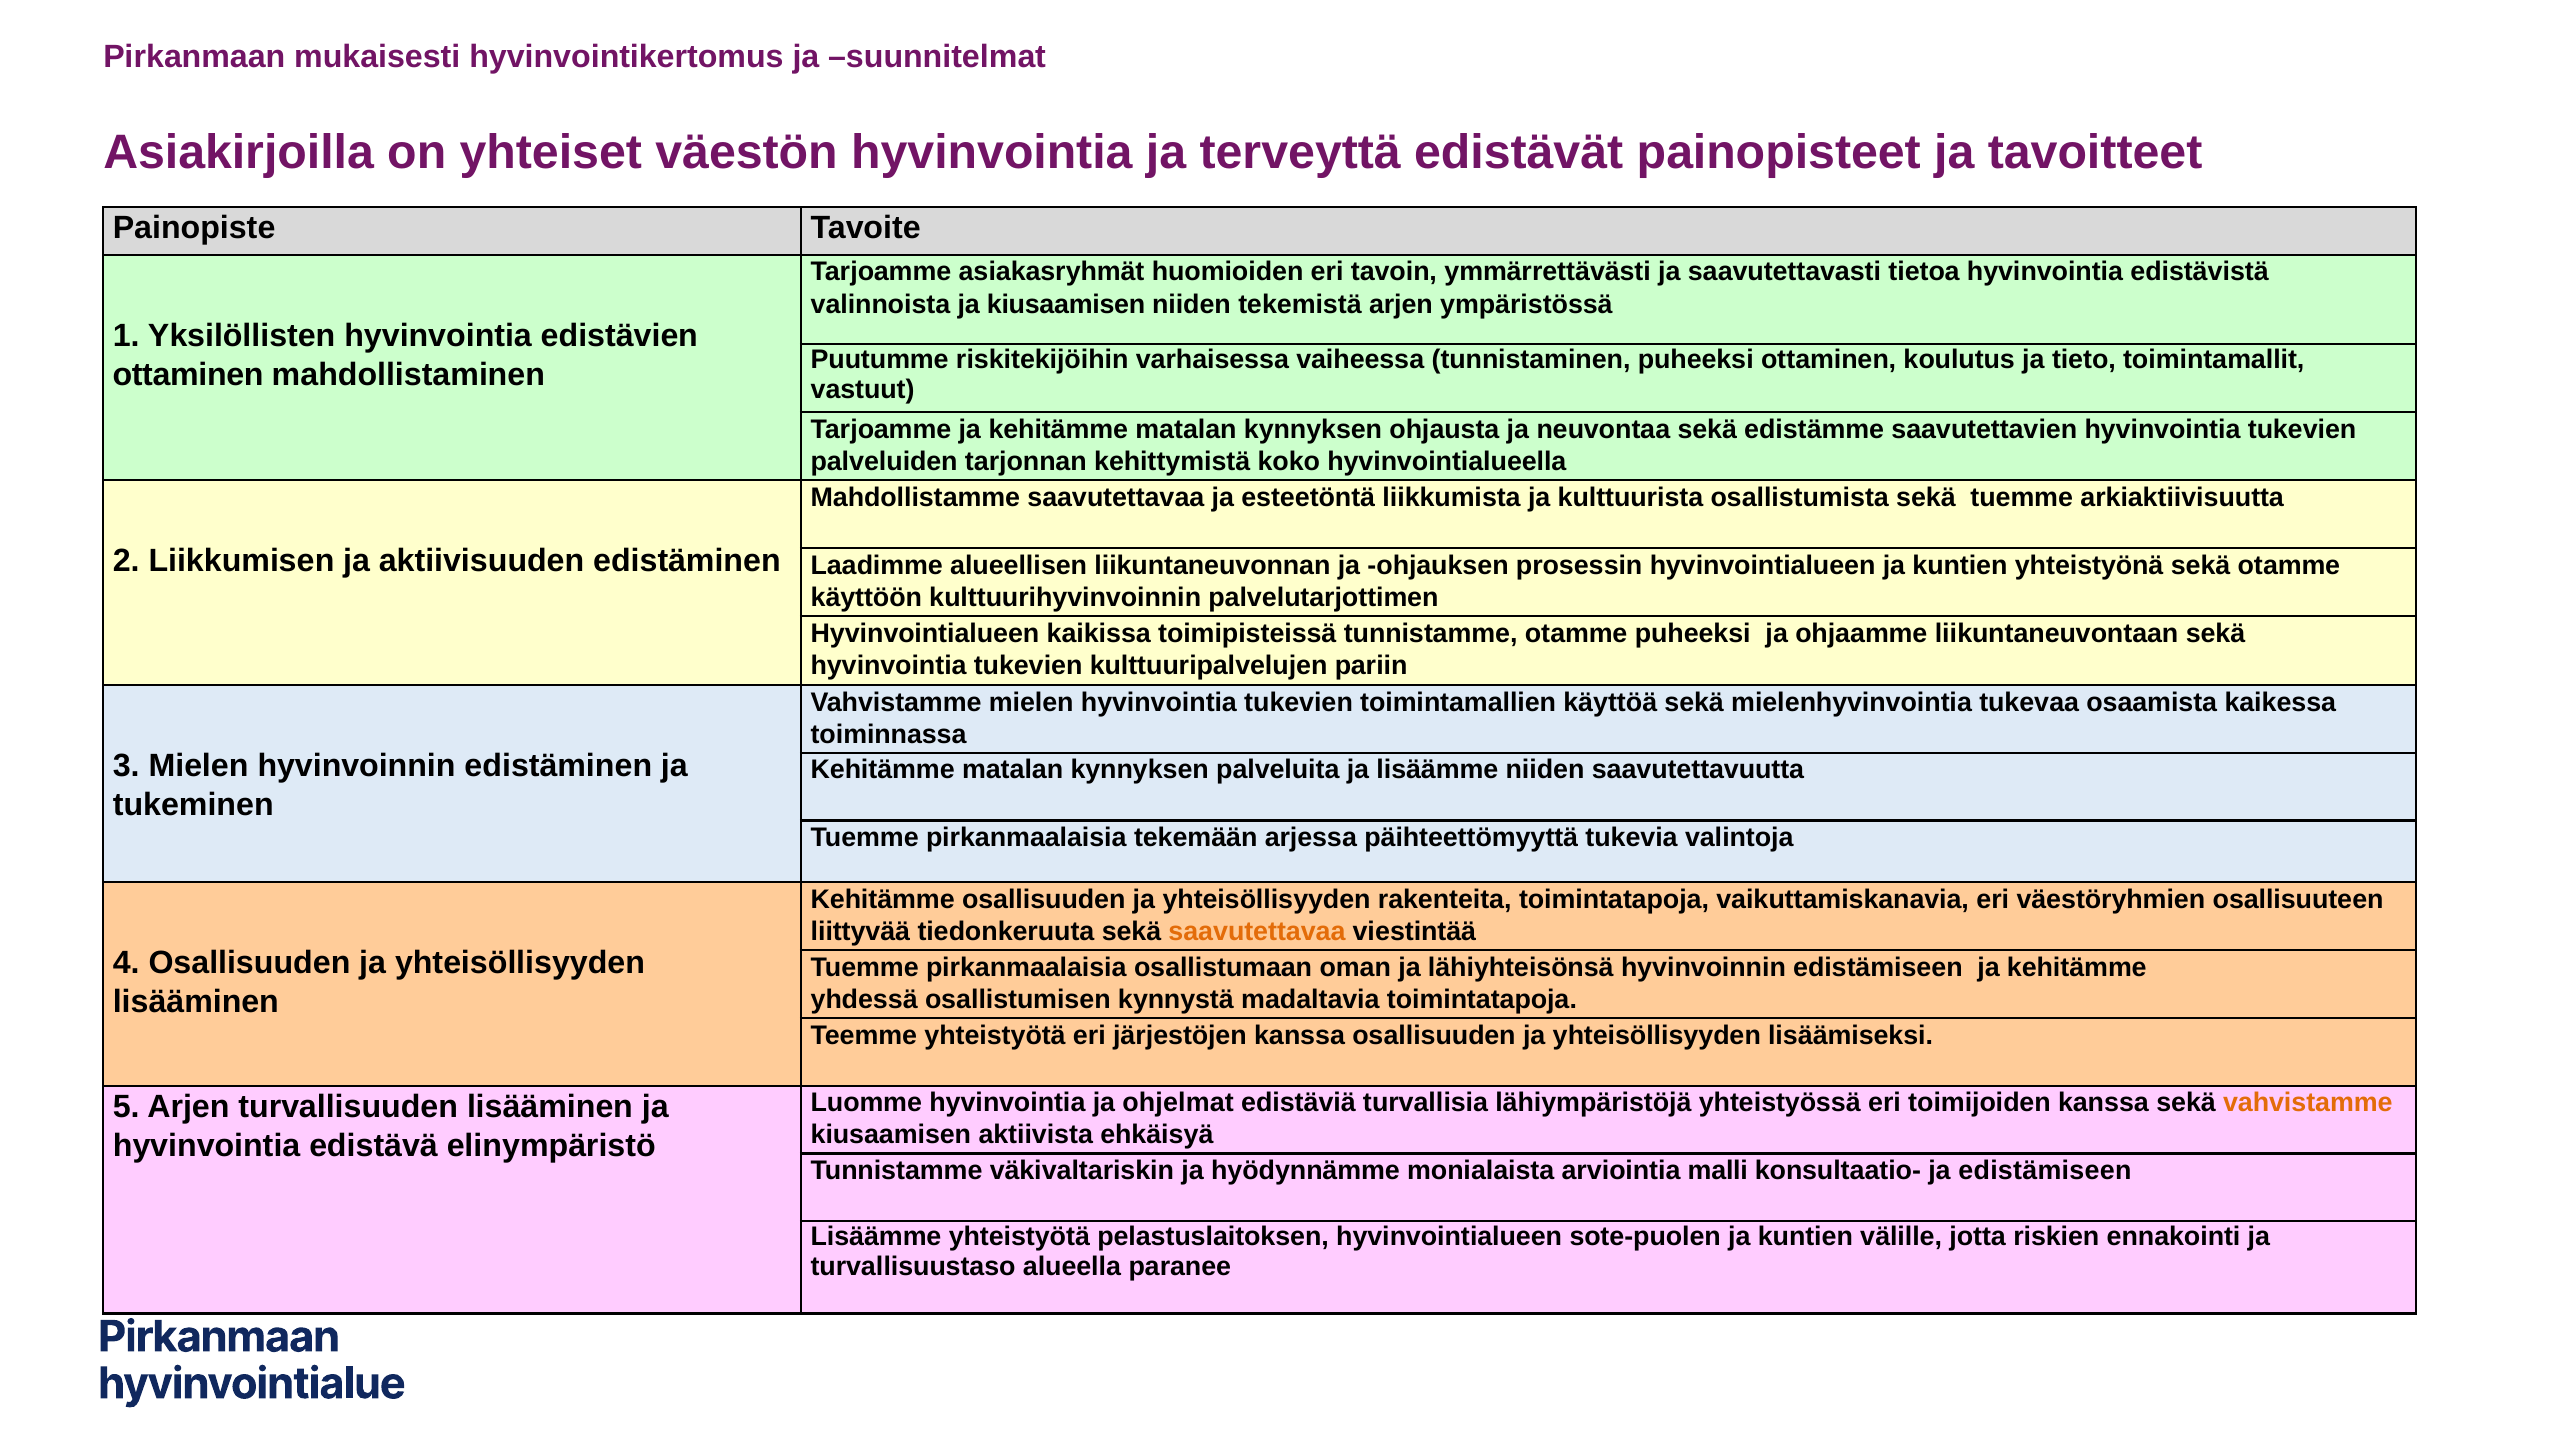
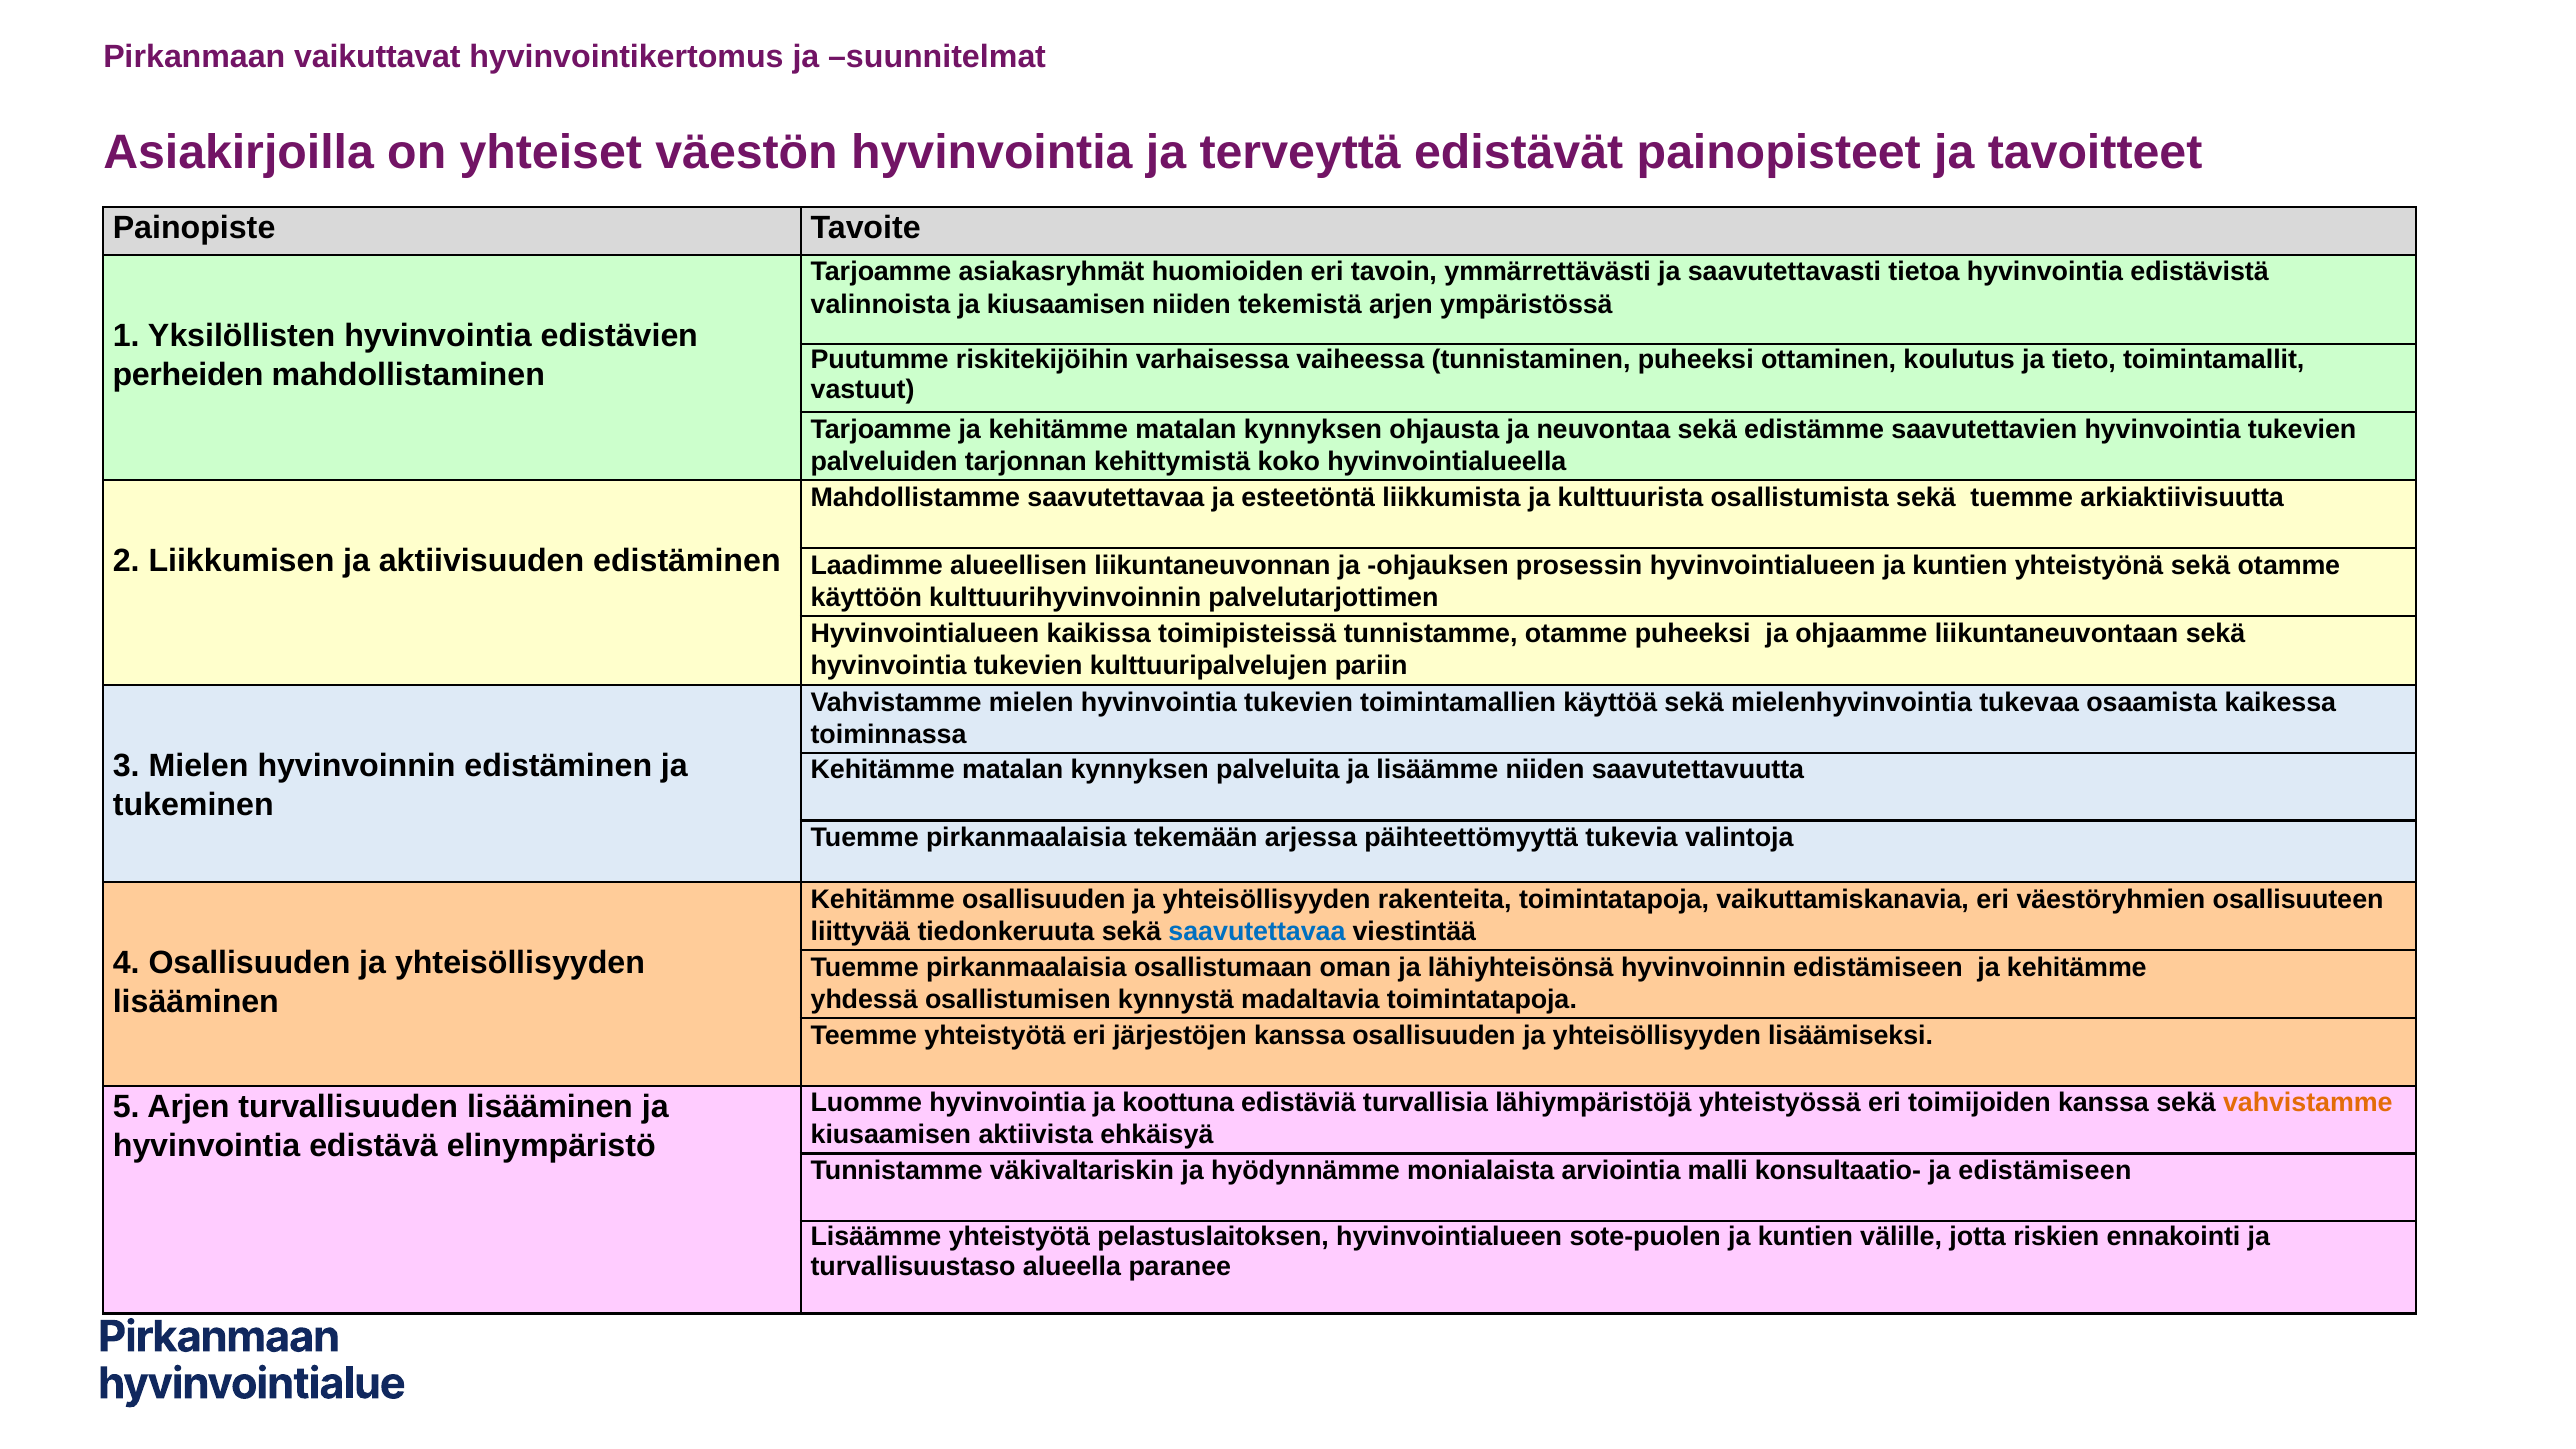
mukaisesti: mukaisesti -> vaikuttavat
ottaminen at (188, 374): ottaminen -> perheiden
saavutettavaa at (1257, 931) colour: orange -> blue
ohjelmat: ohjelmat -> koottuna
